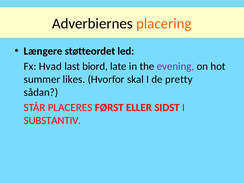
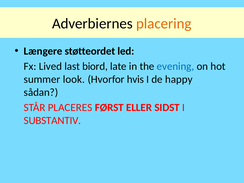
Hvad: Hvad -> Lived
evening colour: purple -> blue
likes: likes -> look
skal: skal -> hvis
pretty: pretty -> happy
